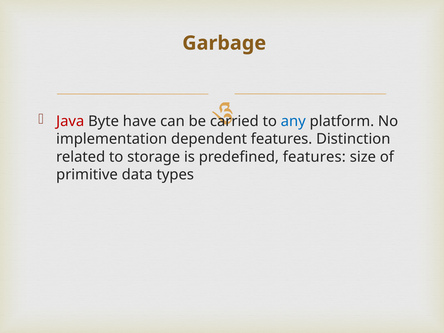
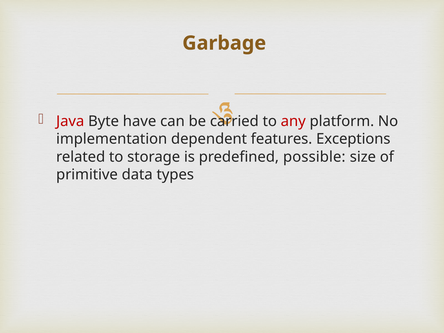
any colour: blue -> red
Distinction: Distinction -> Exceptions
predefined features: features -> possible
